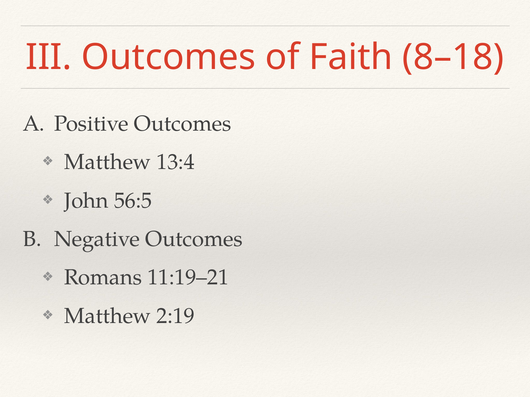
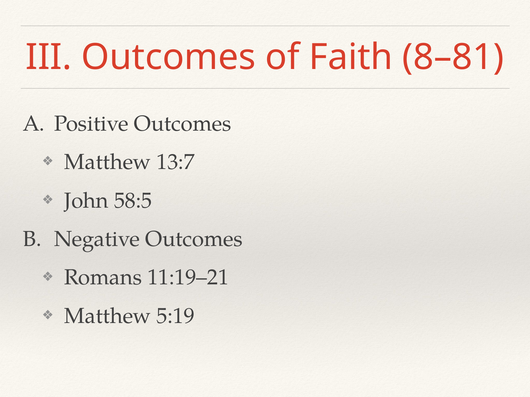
8–18: 8–18 -> 8–81
13:4: 13:4 -> 13:7
56:5: 56:5 -> 58:5
2:19: 2:19 -> 5:19
